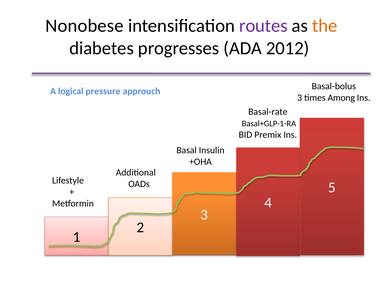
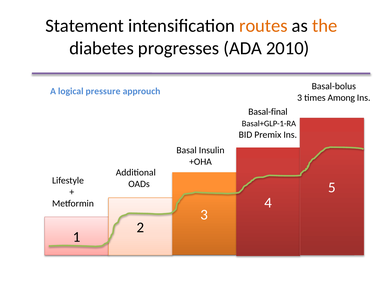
Nonobese: Nonobese -> Statement
routes colour: purple -> orange
2012: 2012 -> 2010
Basal-rate: Basal-rate -> Basal-final
